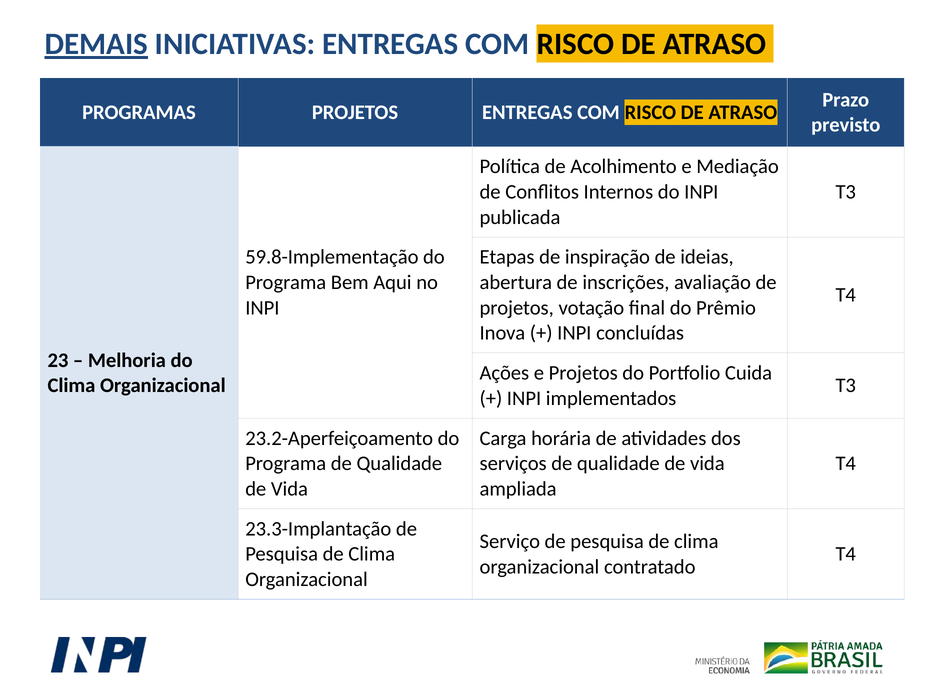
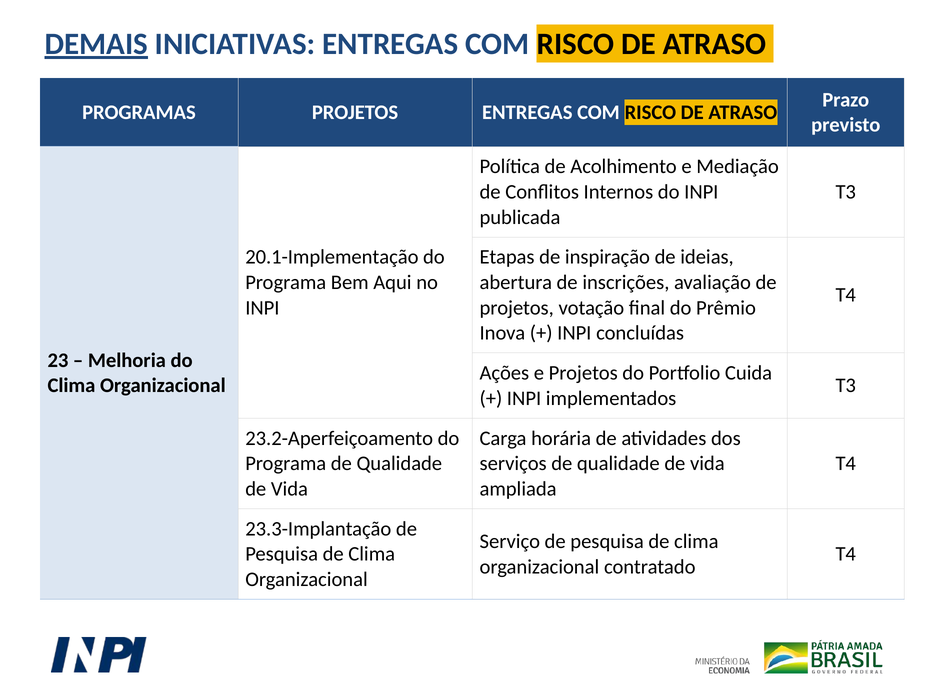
59.8-Implementação: 59.8-Implementação -> 20.1-Implementação
